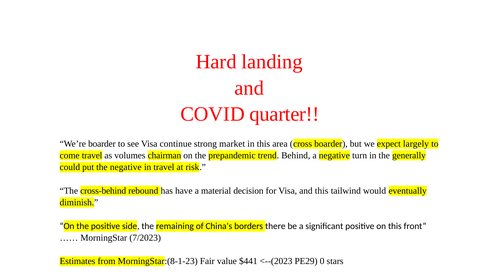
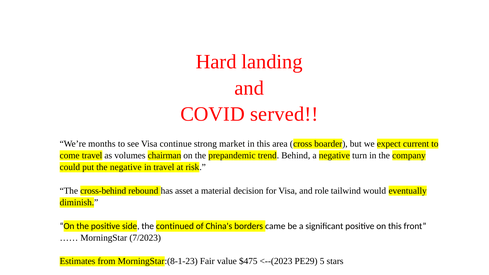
quarter: quarter -> served
We’re boarder: boarder -> months
largely: largely -> current
generally: generally -> company
have: have -> asset
and this: this -> role
remaining: remaining -> continued
there: there -> came
$441: $441 -> $475
0: 0 -> 5
